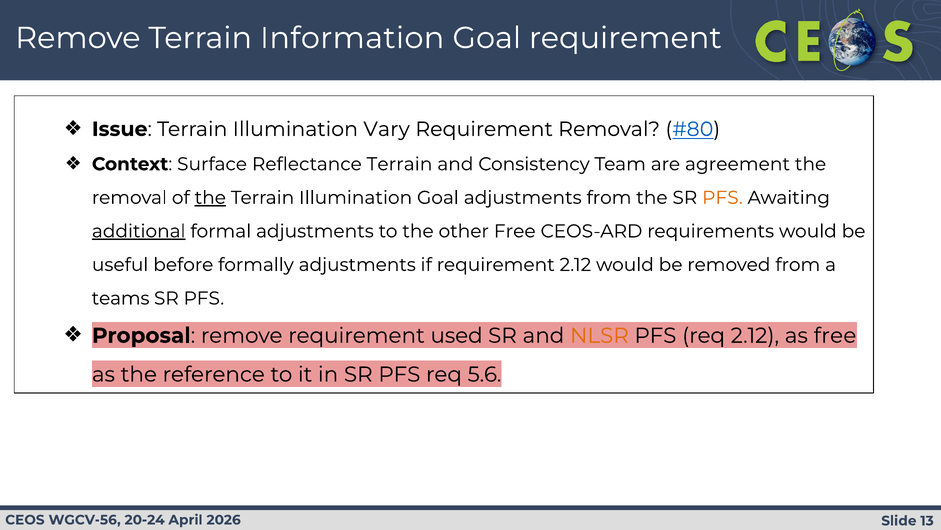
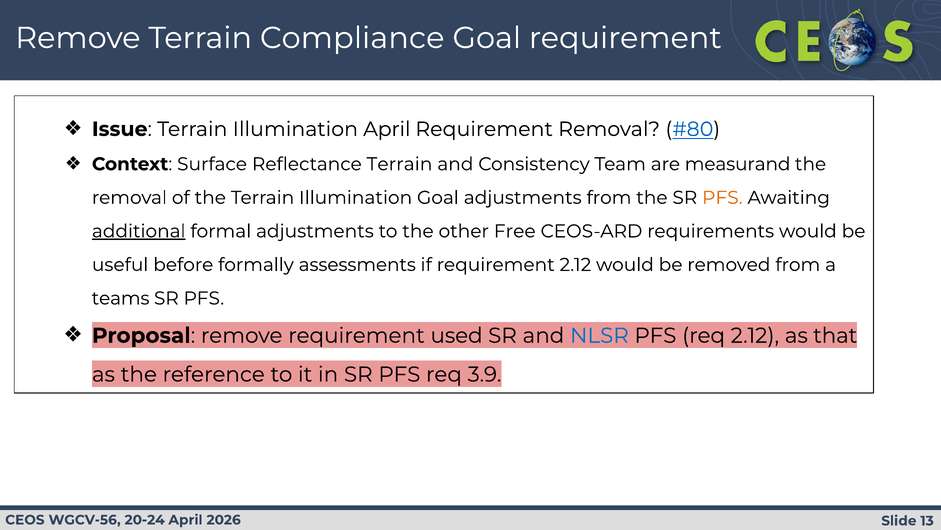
Information: Information -> Compliance
Illumination Vary: Vary -> April
agreement: agreement -> measurand
the at (210, 197) underline: present -> none
formally adjustments: adjustments -> assessments
NLSR colour: orange -> blue
as free: free -> that
5.6: 5.6 -> 3.9
